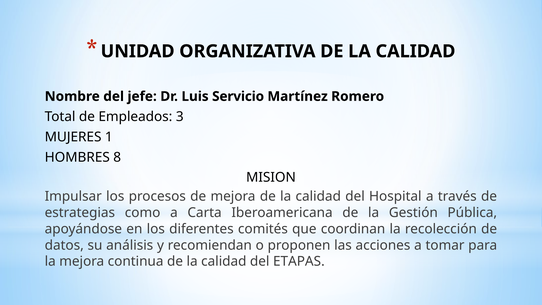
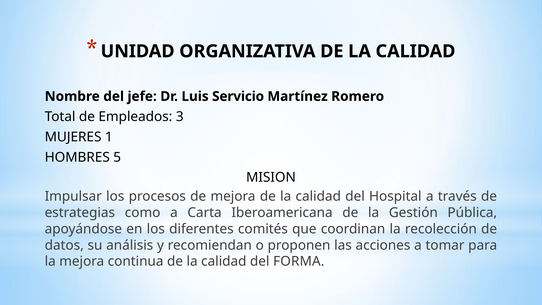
8: 8 -> 5
ETAPAS: ETAPAS -> FORMA
